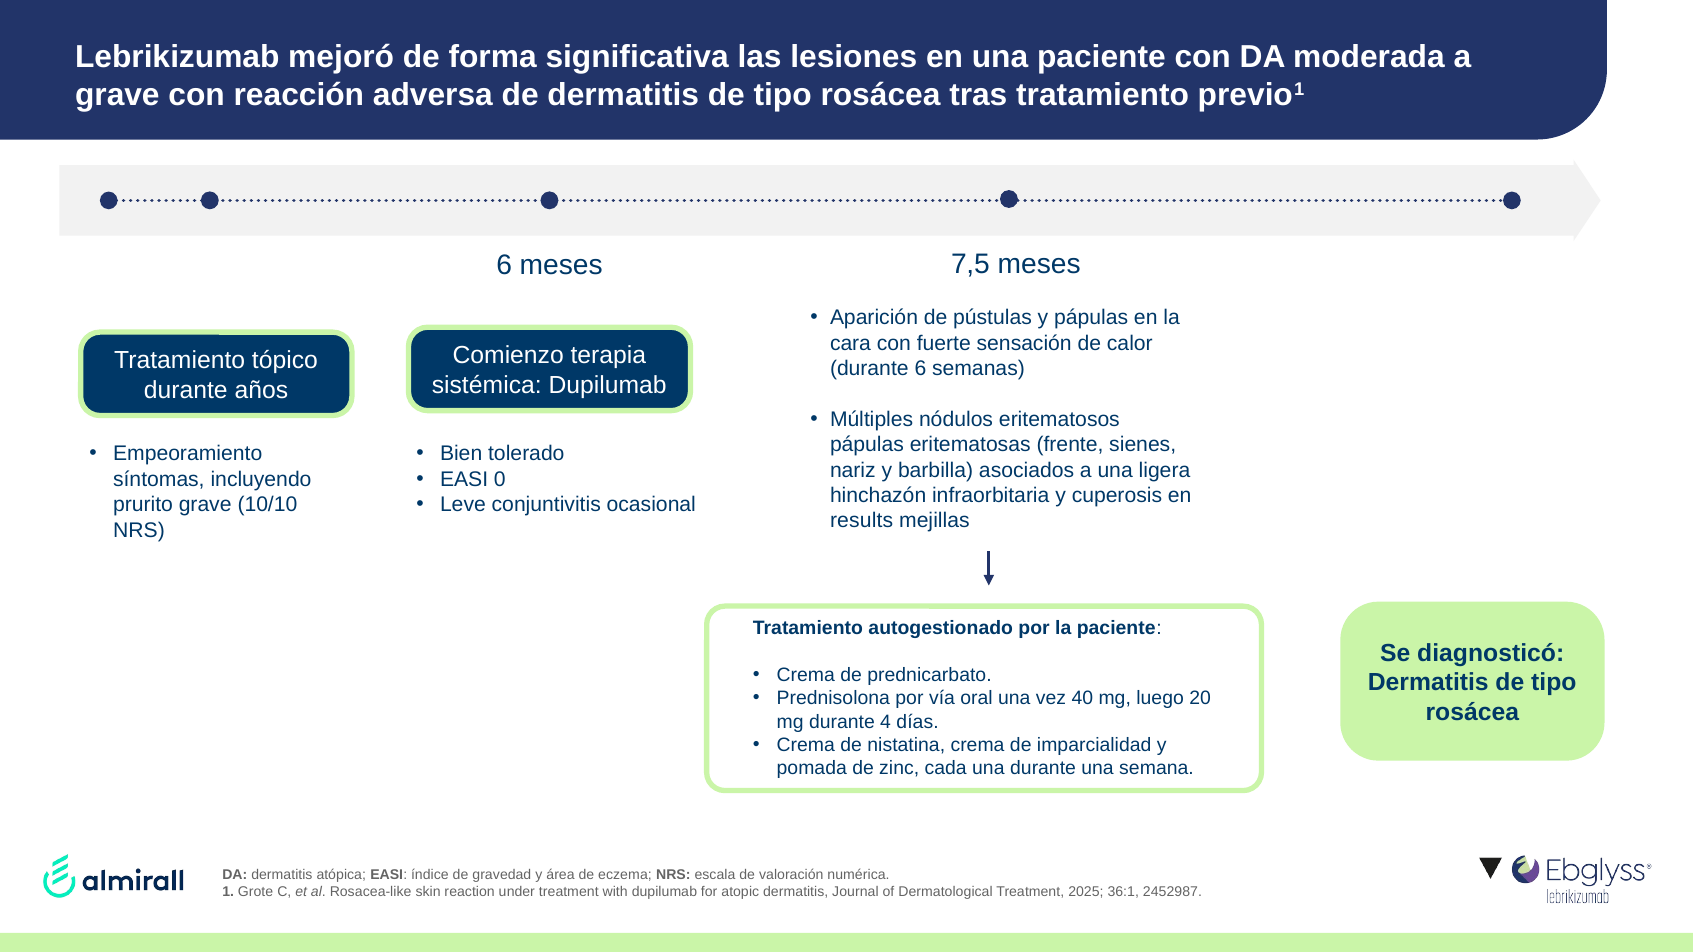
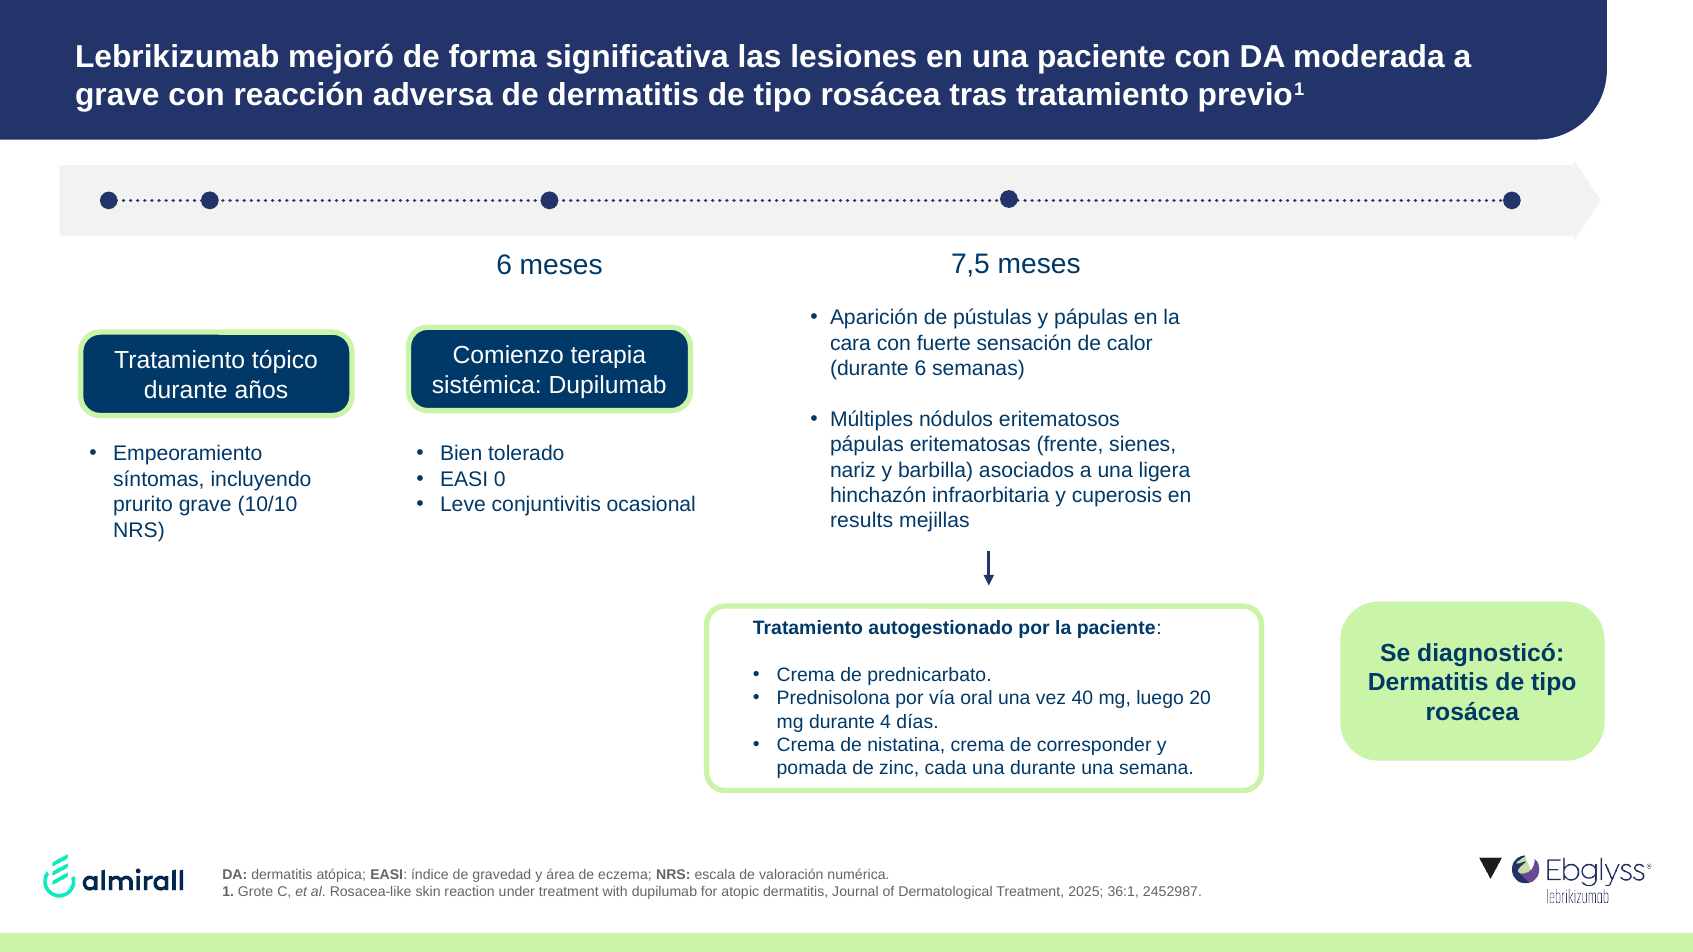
imparcialidad: imparcialidad -> corresponder
